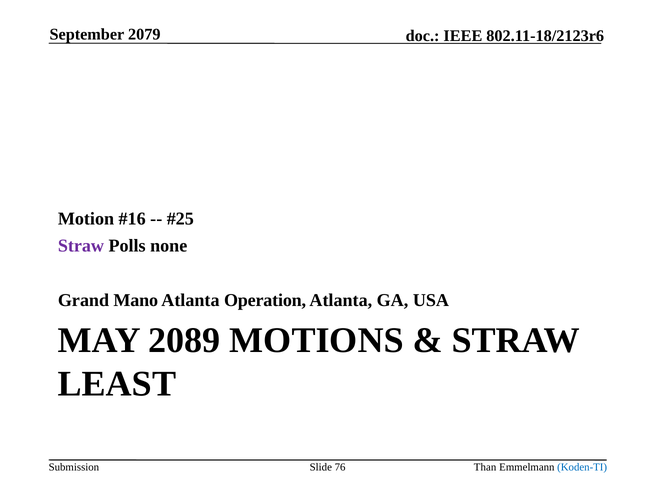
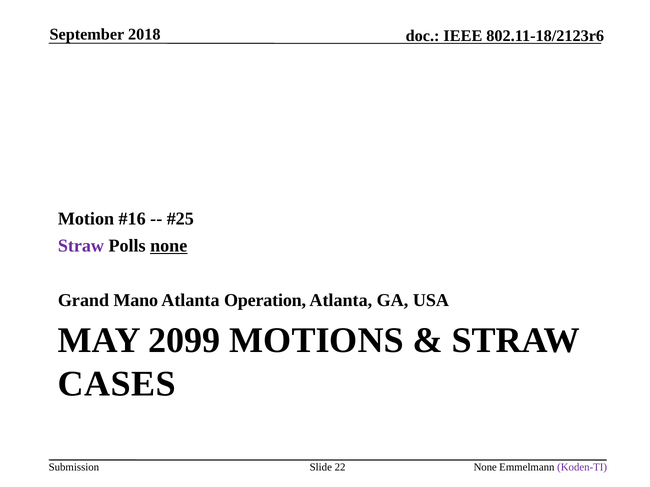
2079: 2079 -> 2018
none at (169, 246) underline: none -> present
2089: 2089 -> 2099
LEAST: LEAST -> CASES
76: 76 -> 22
Than at (485, 468): Than -> None
Koden-TI colour: blue -> purple
